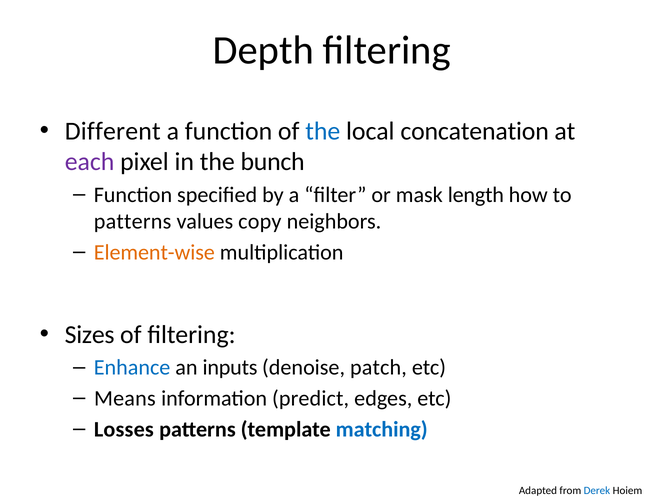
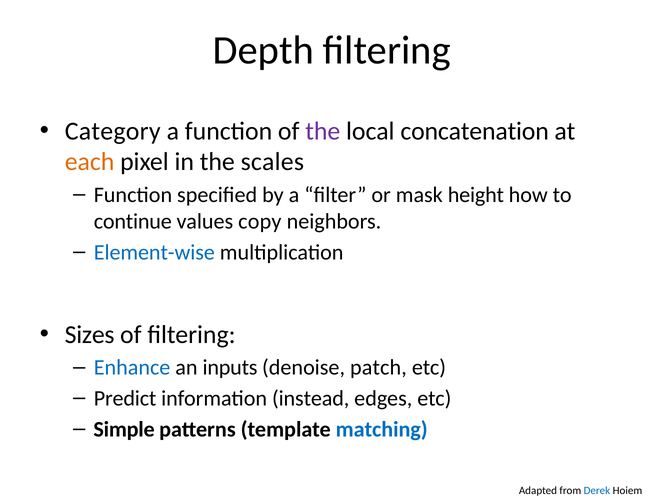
Different: Different -> Category
the at (323, 131) colour: blue -> purple
each colour: purple -> orange
bunch: bunch -> scales
length: length -> height
patterns at (133, 221): patterns -> continue
Element-wise colour: orange -> blue
Means: Means -> Predict
predict: predict -> instead
Losses: Losses -> Simple
